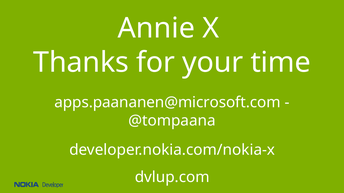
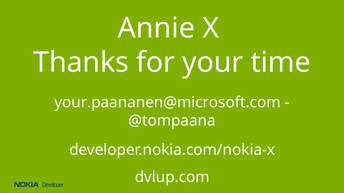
apps.paananen@microsoft.com: apps.paananen@microsoft.com -> your.paananen@microsoft.com
